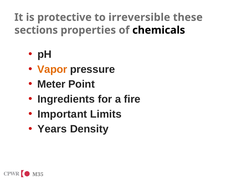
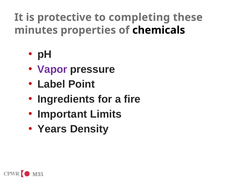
irreversible: irreversible -> completing
sections: sections -> minutes
Vapor colour: orange -> purple
Meter: Meter -> Label
